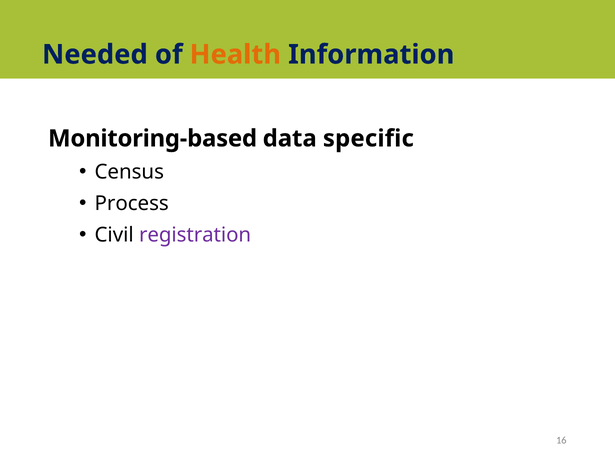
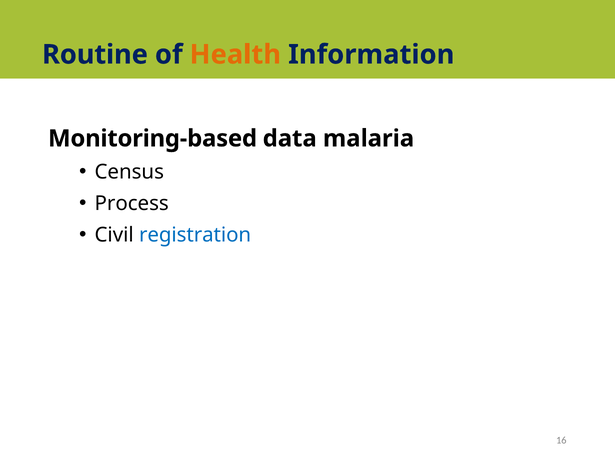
Needed: Needed -> Routine
specific: specific -> malaria
registration colour: purple -> blue
